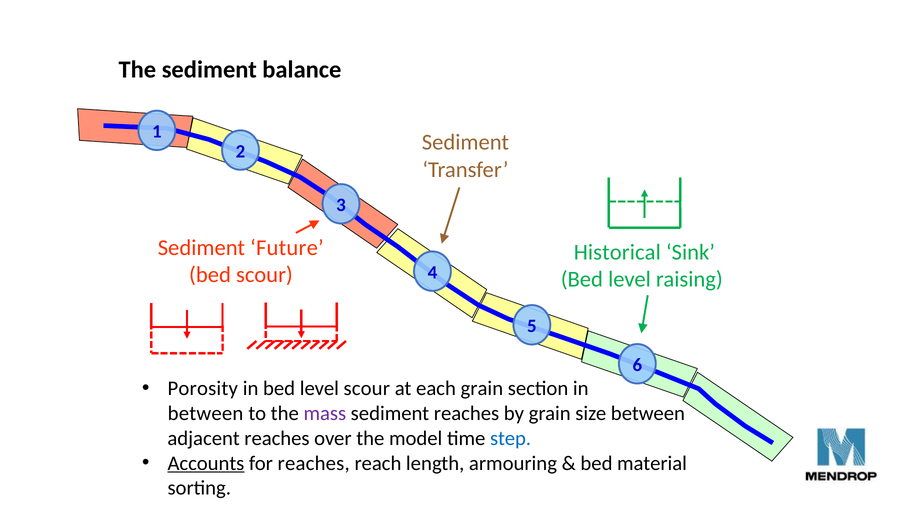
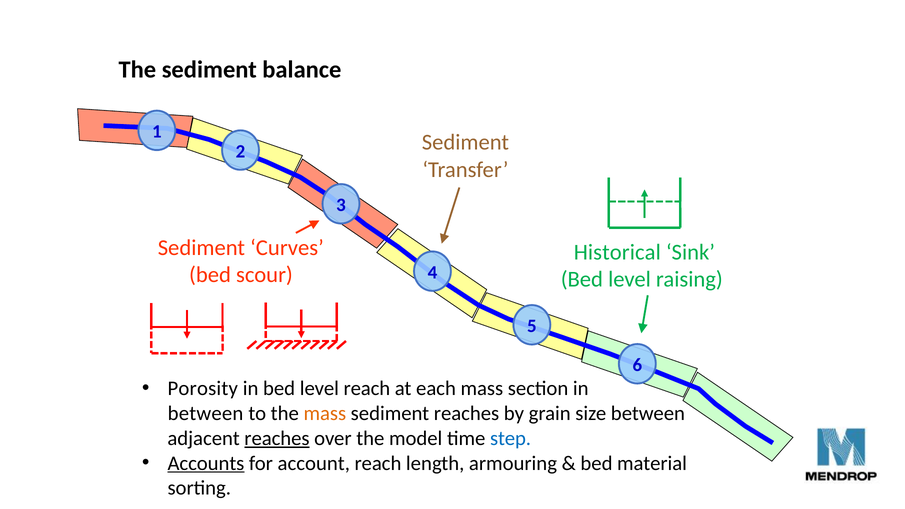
Future: Future -> Curves
level scour: scour -> reach
each grain: grain -> mass
mass at (325, 413) colour: purple -> orange
reaches at (277, 438) underline: none -> present
for reaches: reaches -> account
